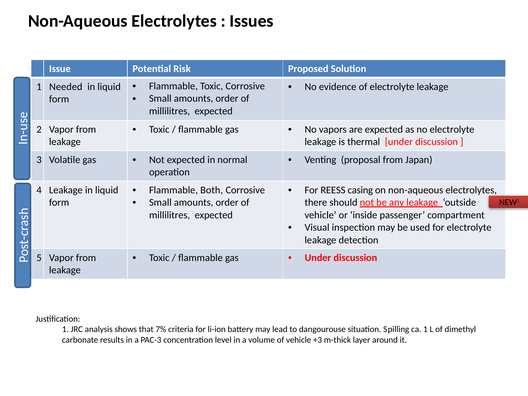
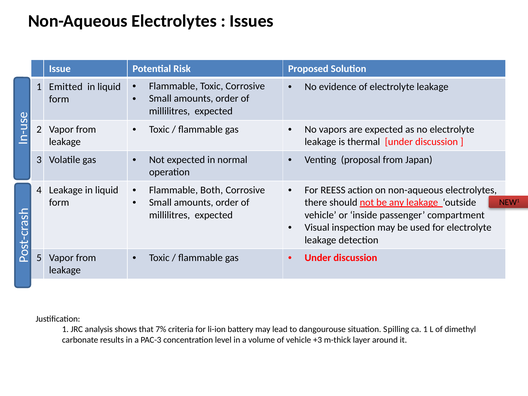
Needed: Needed -> Emitted
casing: casing -> action
